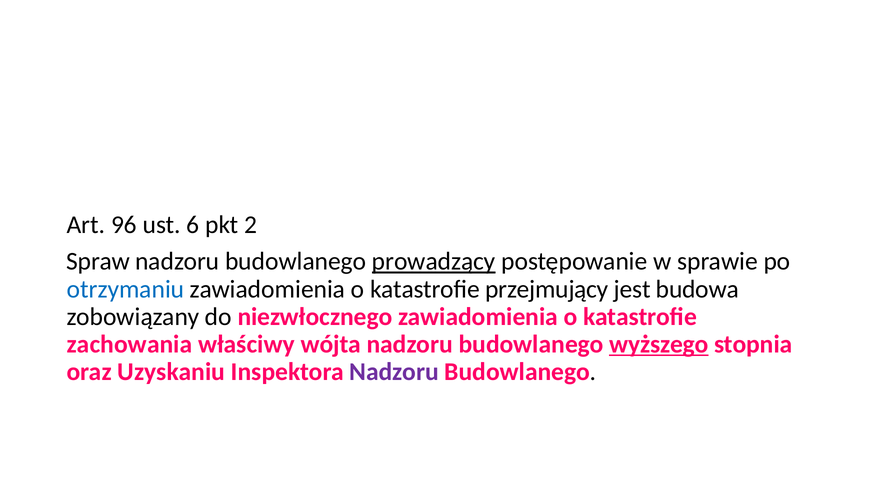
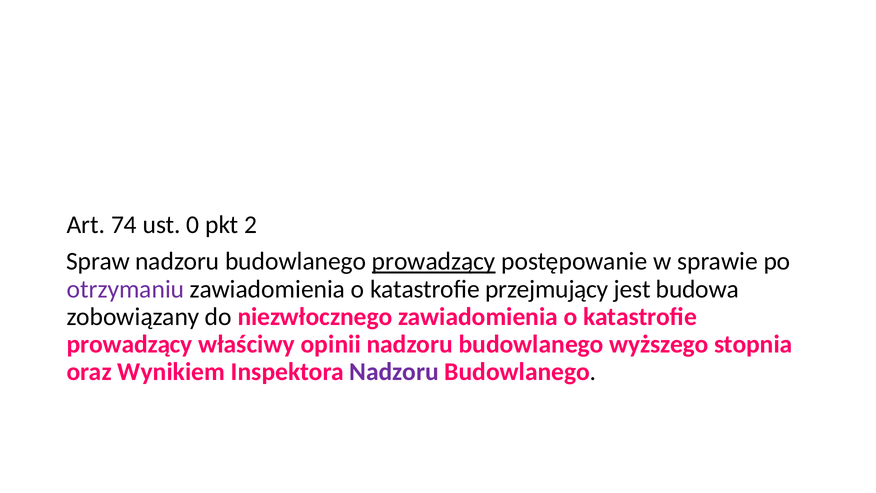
96: 96 -> 74
6: 6 -> 0
otrzymaniu colour: blue -> purple
zachowania at (130, 344): zachowania -> prowadzący
wójta: wójta -> opinii
wyższego underline: present -> none
Uzyskaniu: Uzyskaniu -> Wynikiem
